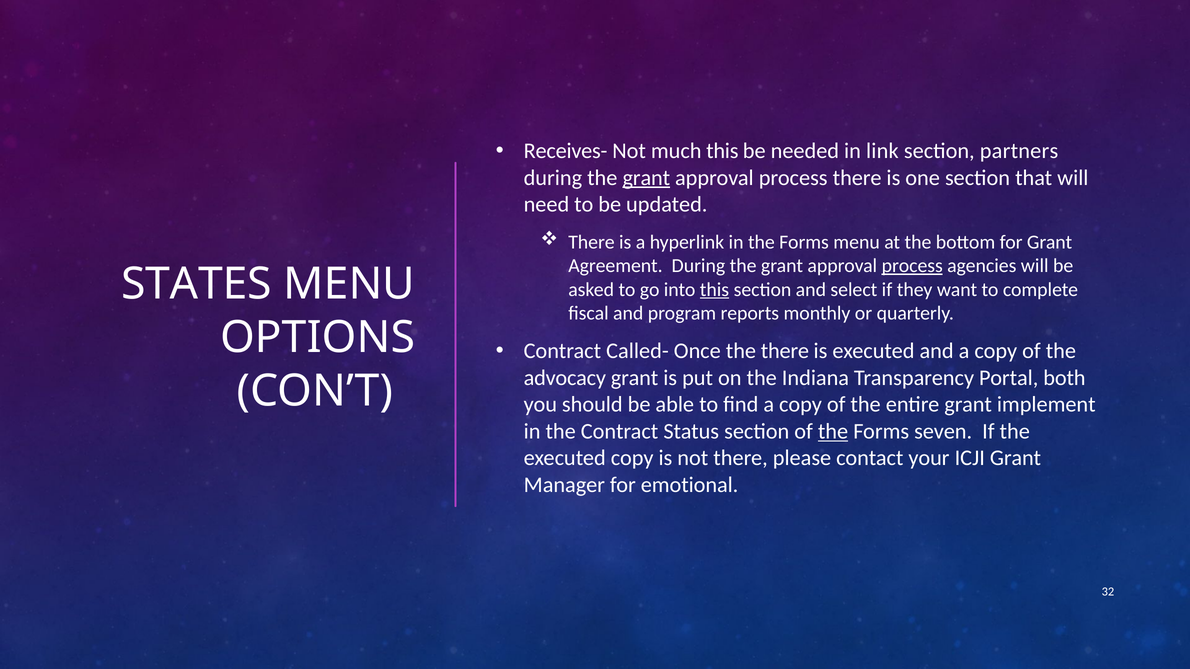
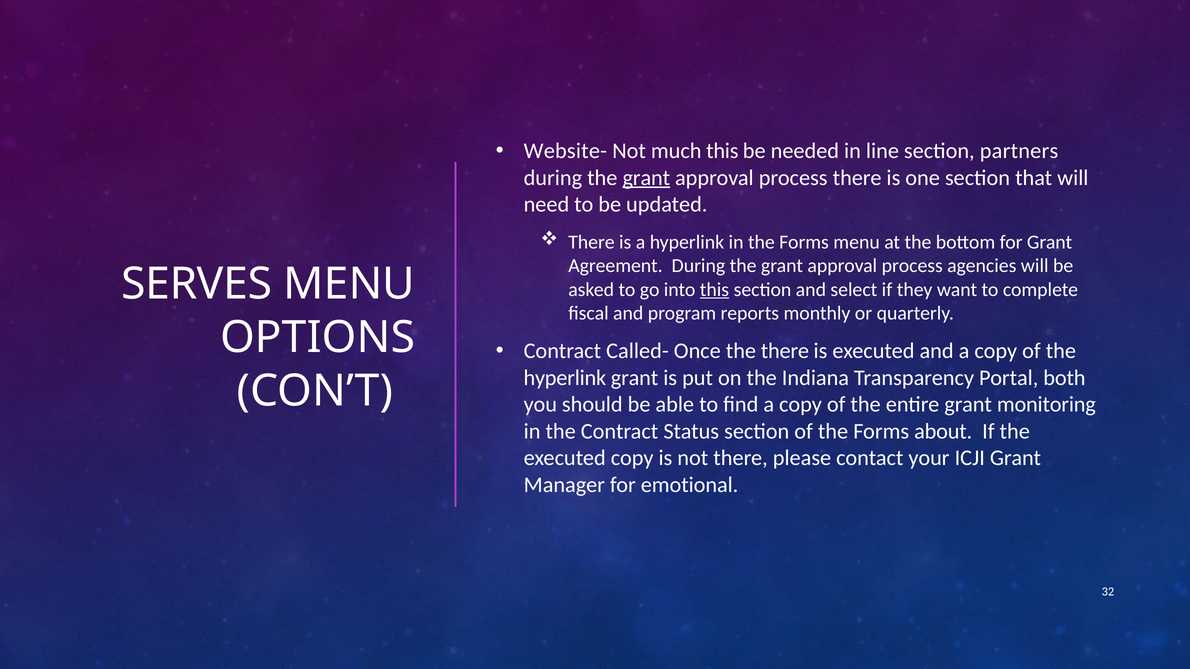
Receives-: Receives- -> Website-
link: link -> line
process at (912, 266) underline: present -> none
STATES: STATES -> SERVES
advocacy at (565, 378): advocacy -> hyperlink
implement: implement -> monitoring
the at (833, 432) underline: present -> none
seven: seven -> about
